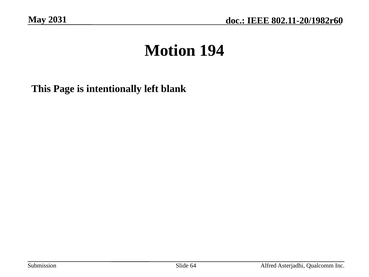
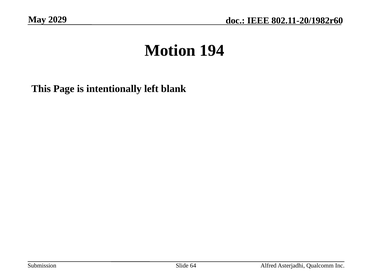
2031: 2031 -> 2029
